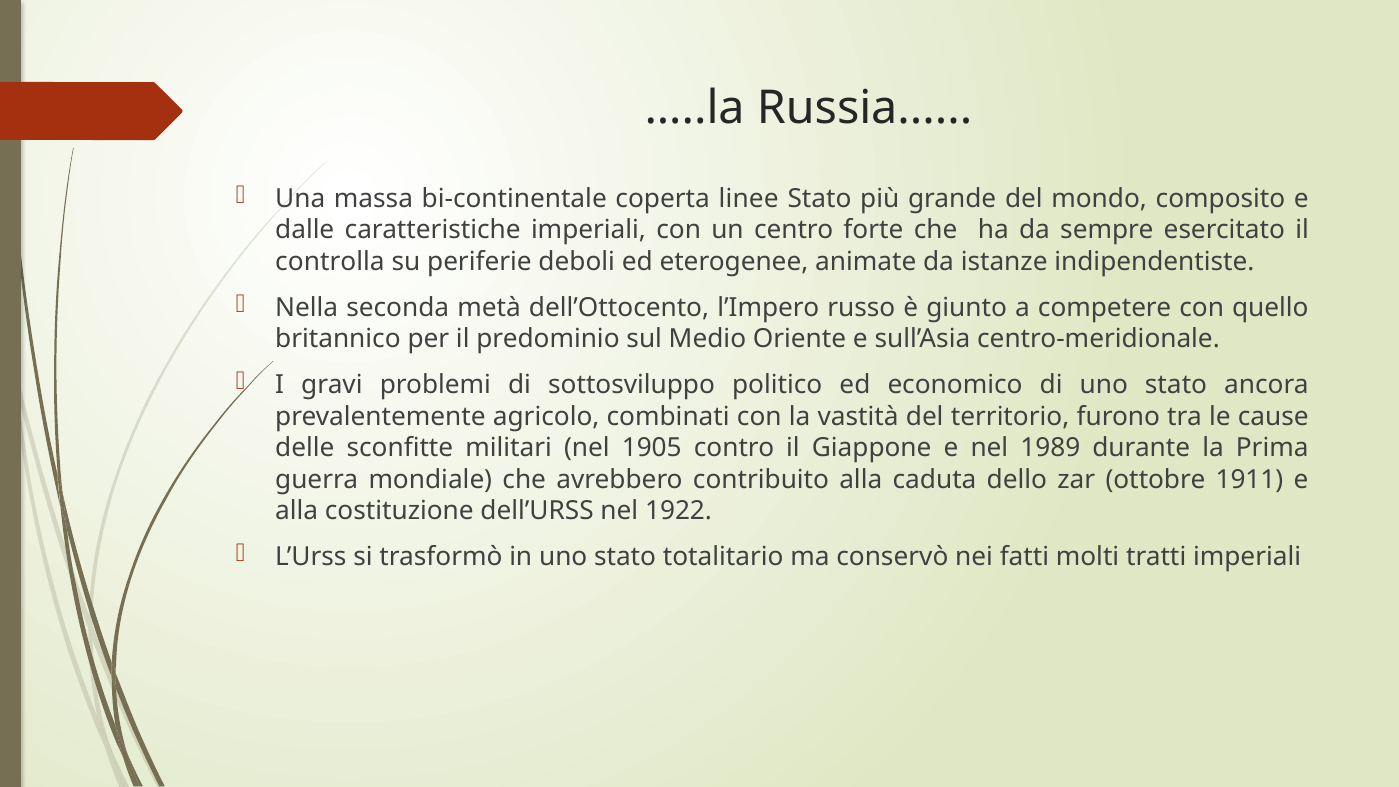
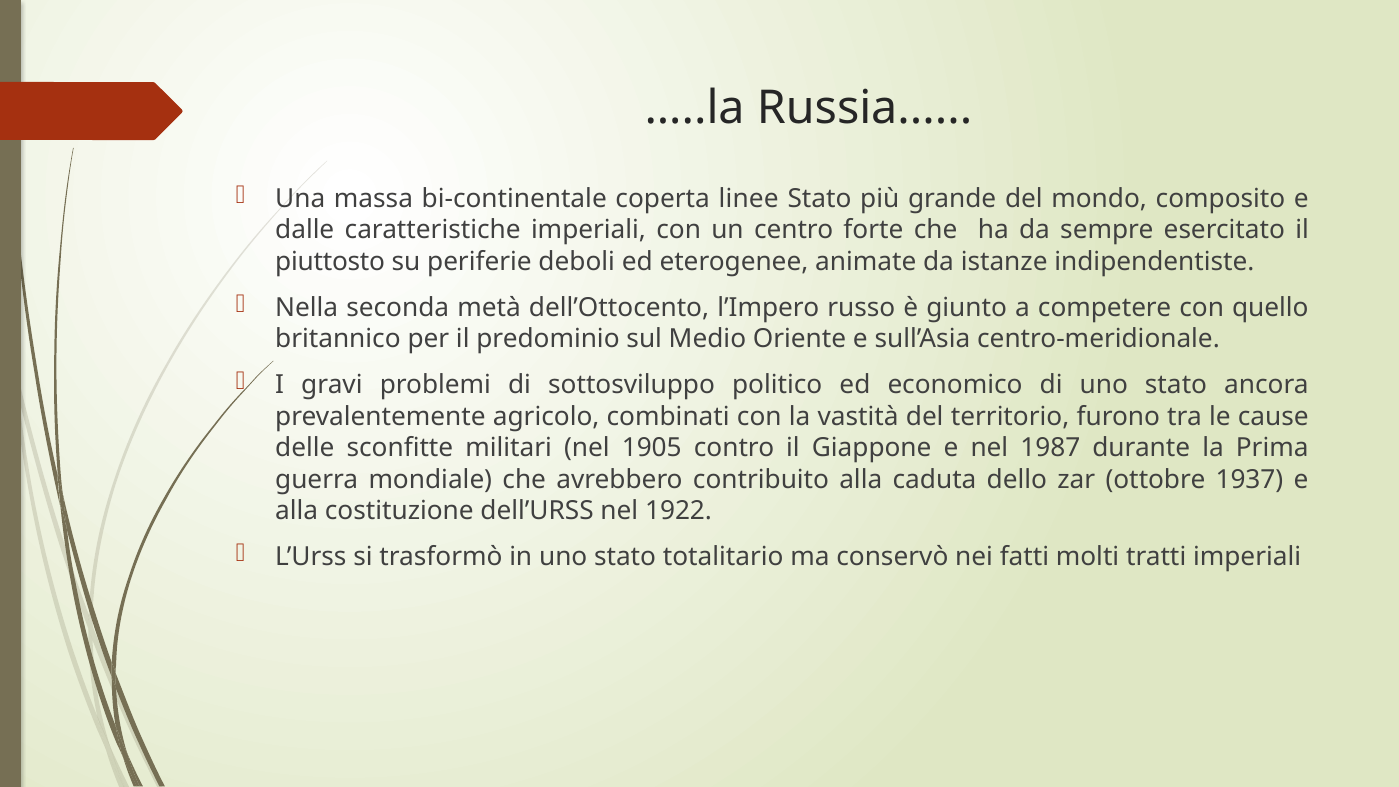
controlla: controlla -> piuttosto
1989: 1989 -> 1987
1911: 1911 -> 1937
